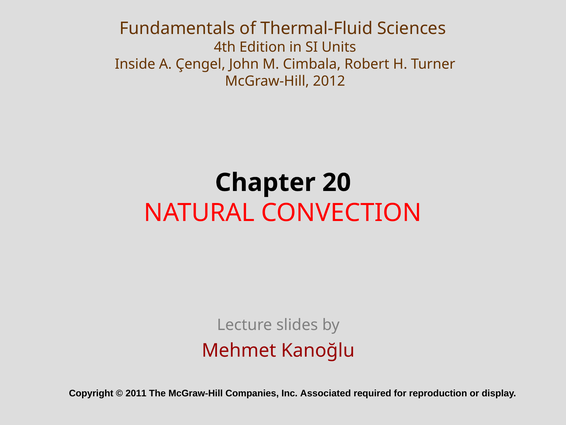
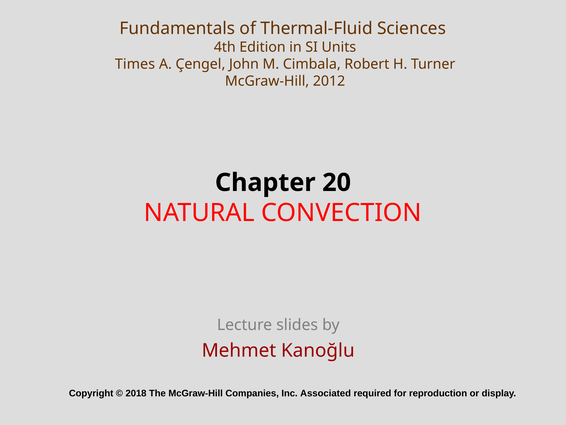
Inside: Inside -> Times
2011: 2011 -> 2018
